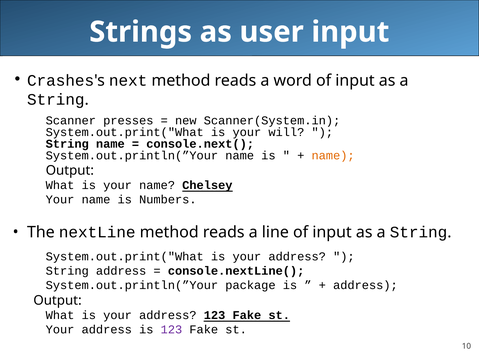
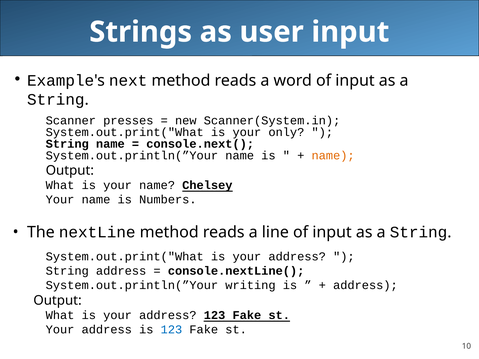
Crashes: Crashes -> Example
will: will -> only
package: package -> writing
123 at (171, 330) colour: purple -> blue
